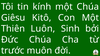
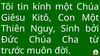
Luôn: Luôn -> Nguy
